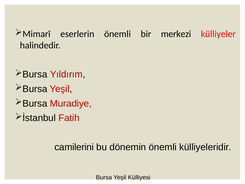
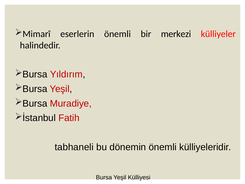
camilerini: camilerini -> tabhaneli
